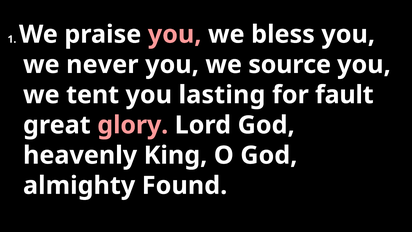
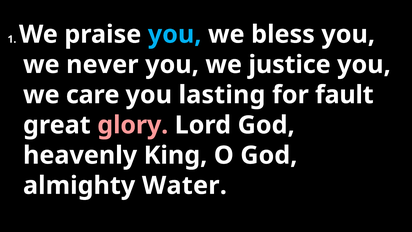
you at (175, 34) colour: pink -> light blue
source: source -> justice
tent: tent -> care
Found: Found -> Water
